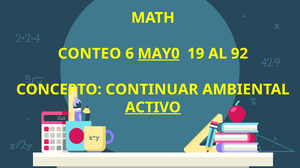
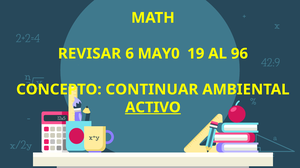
CONTEO: CONTEO -> REVISAR
MAY0 underline: present -> none
92: 92 -> 96
